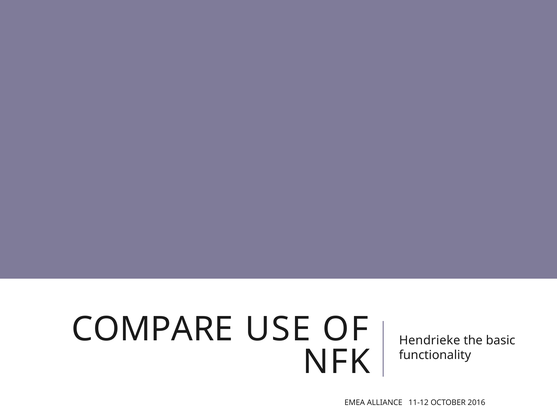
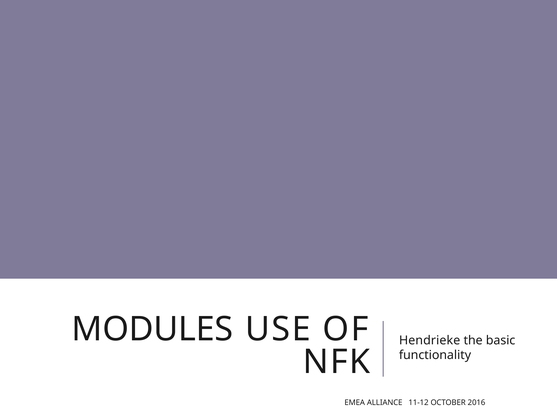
COMPARE: COMPARE -> MODULES
